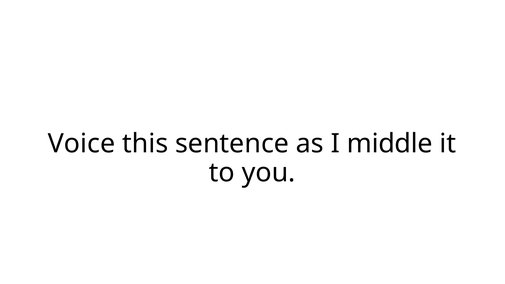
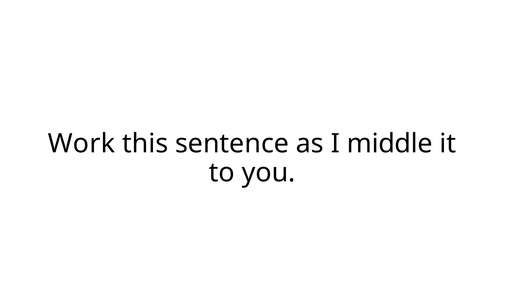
Voice: Voice -> Work
